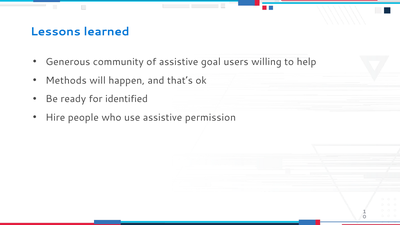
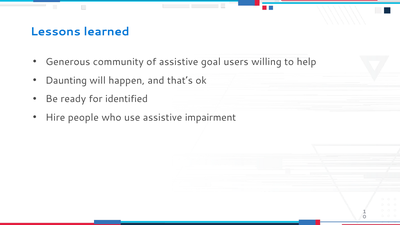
Methods: Methods -> Daunting
permission: permission -> impairment
